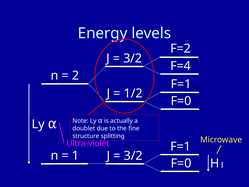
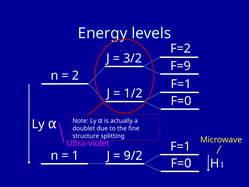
F=4: F=4 -> F=9
3/2 at (133, 155): 3/2 -> 9/2
